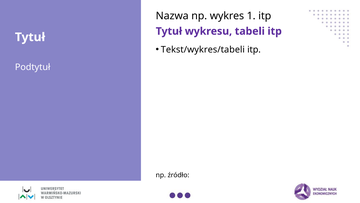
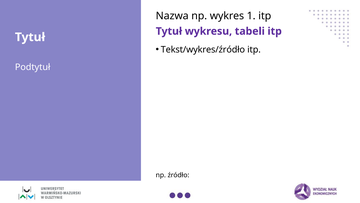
Tekst/wykres/tabeli: Tekst/wykres/tabeli -> Tekst/wykres/źródło
